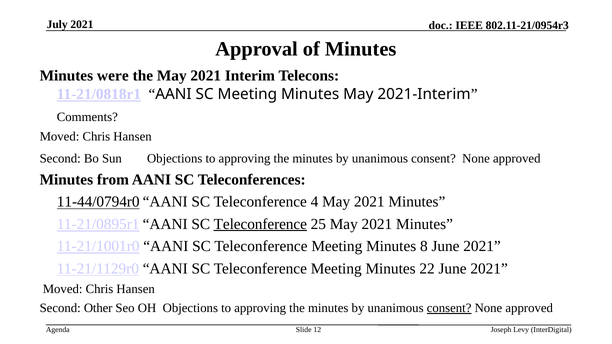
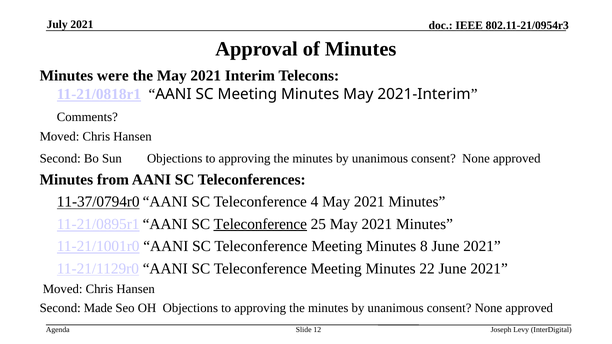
11-44/0794r0: 11-44/0794r0 -> 11-37/0794r0
Other: Other -> Made
consent at (449, 308) underline: present -> none
